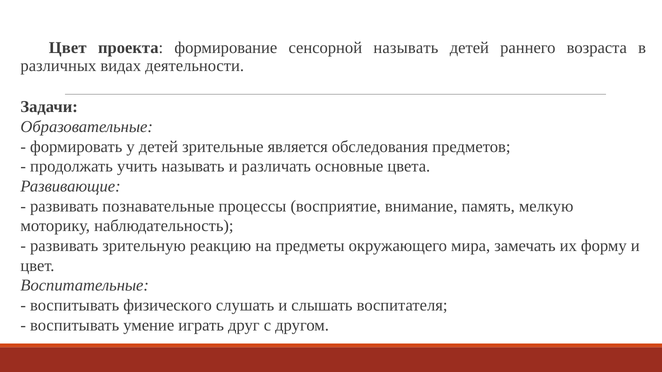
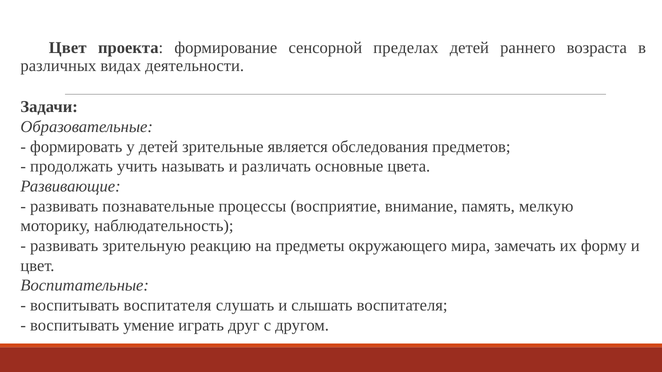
сенсорной называть: называть -> пределах
воспитывать физического: физического -> воспитателя
